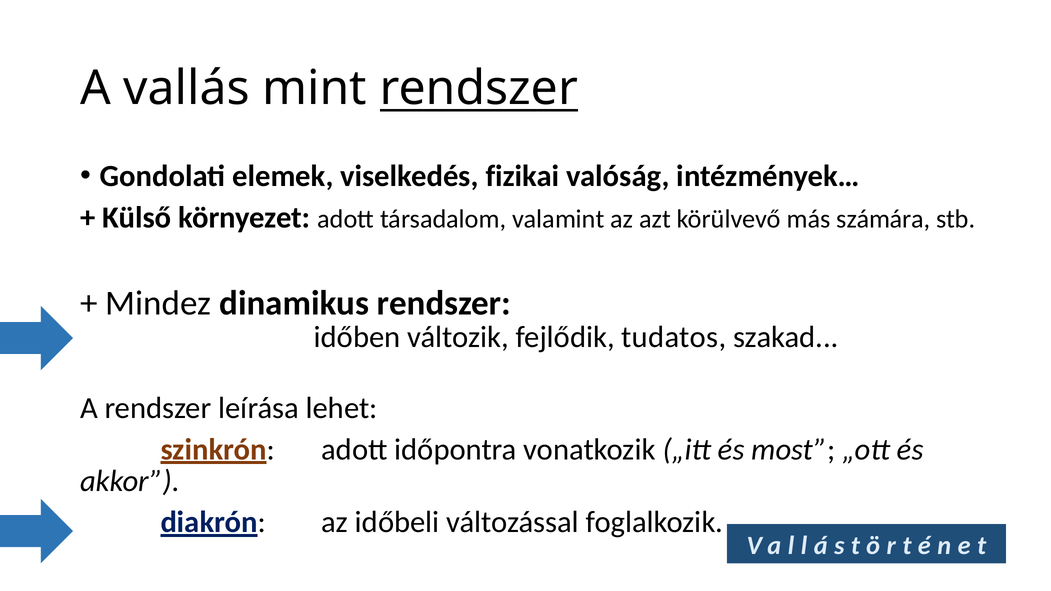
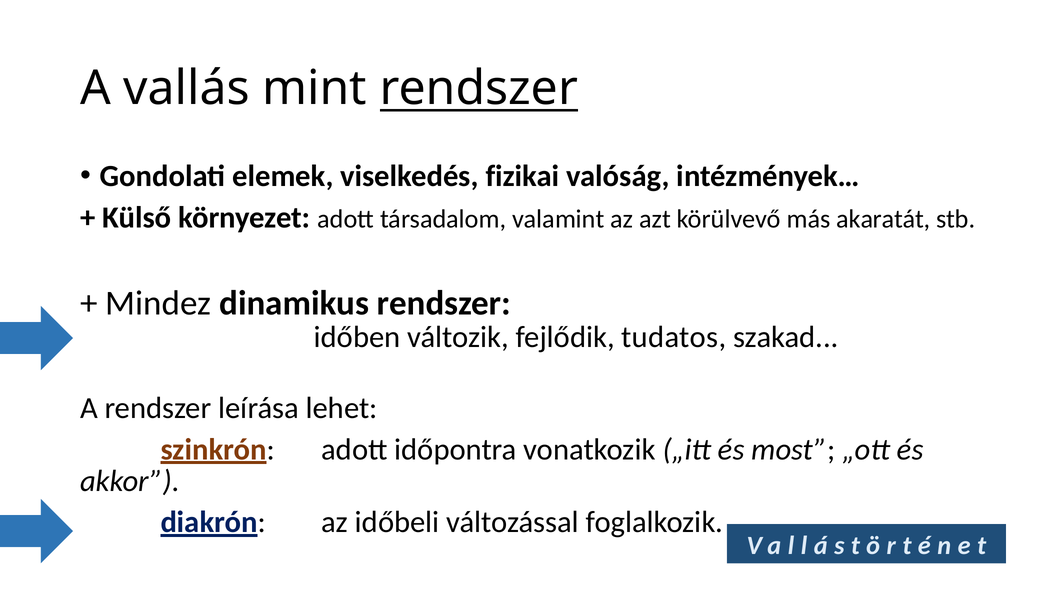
számára: számára -> akaratát
